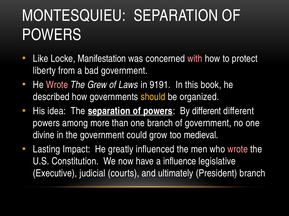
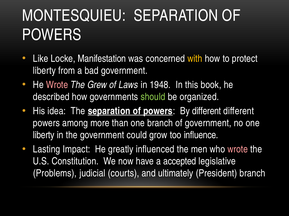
with colour: pink -> yellow
9191: 9191 -> 1948
should colour: yellow -> light green
divine at (44, 135): divine -> liberty
medieval: medieval -> influence
influence: influence -> accepted
Executive: Executive -> Problems
